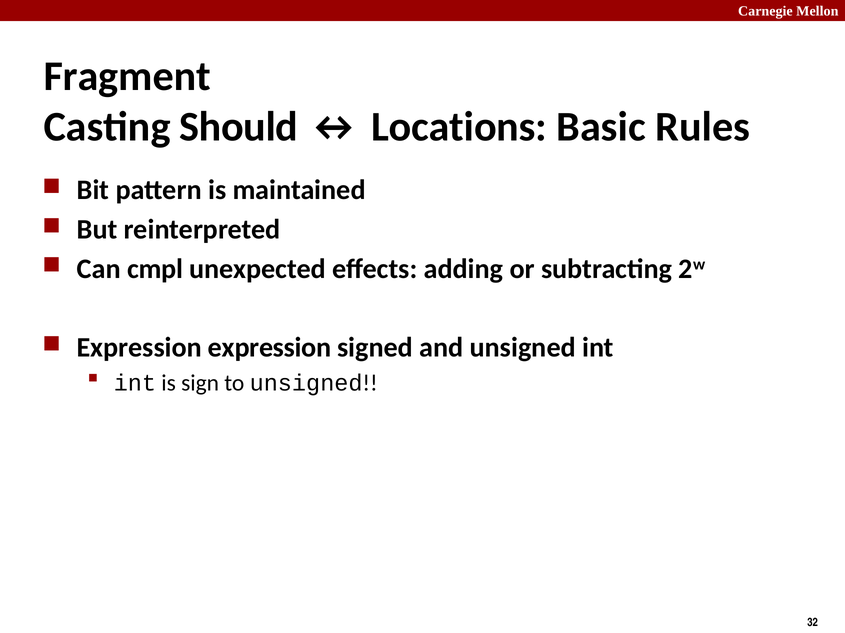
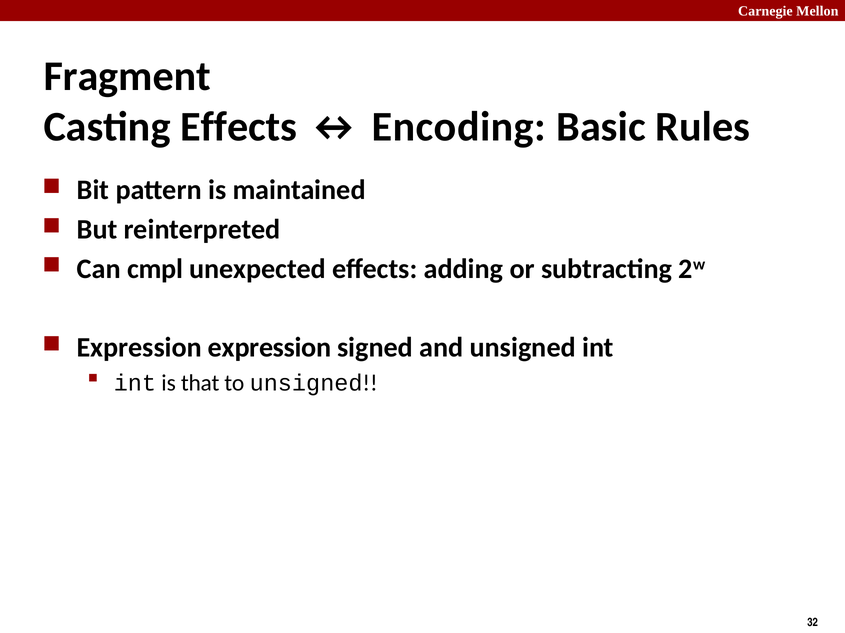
Casting Should: Should -> Effects
Locations: Locations -> Encoding
sign: sign -> that
